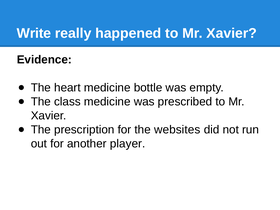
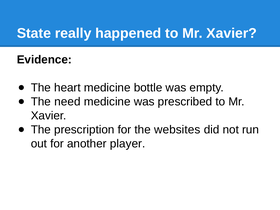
Write: Write -> State
class: class -> need
